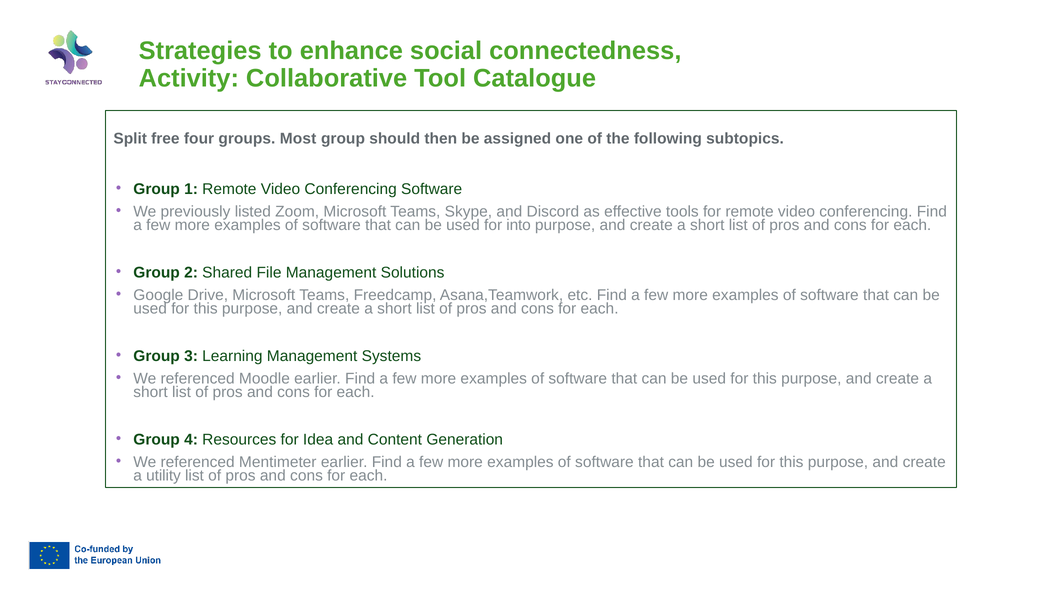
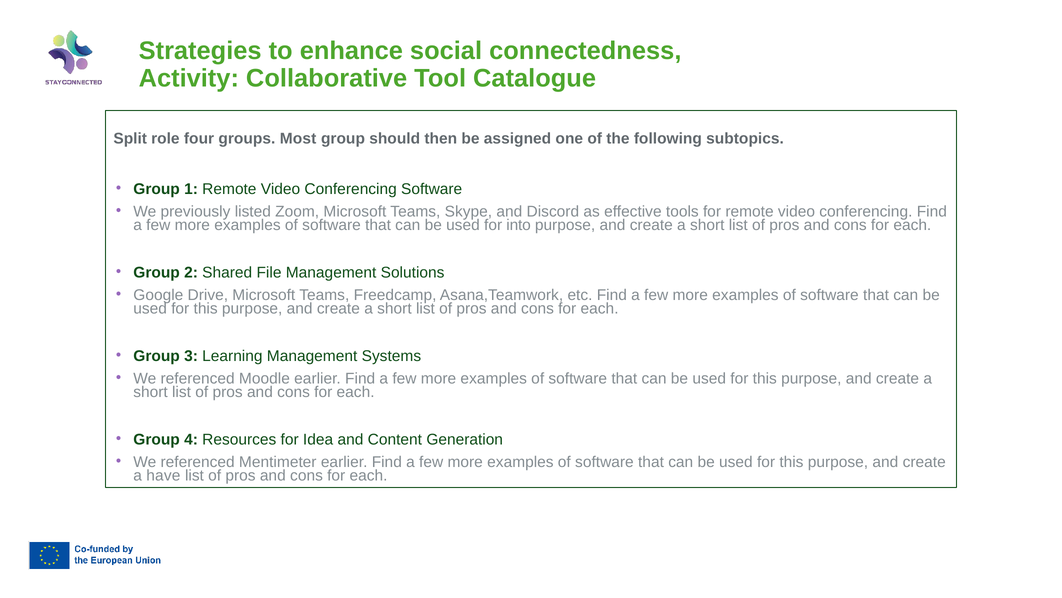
free: free -> role
utility: utility -> have
